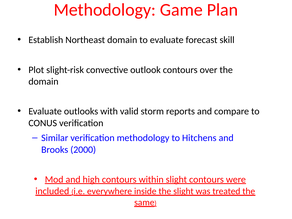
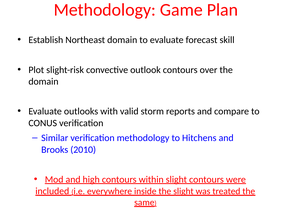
2000: 2000 -> 2010
